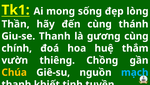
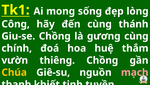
Thần: Thần -> Công
Giu-se Thanh: Thanh -> Chồng
mạch colour: light blue -> pink
